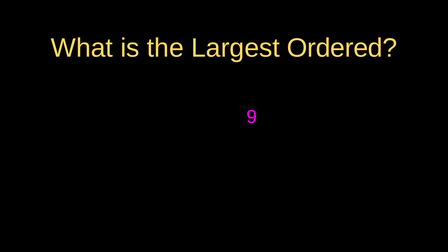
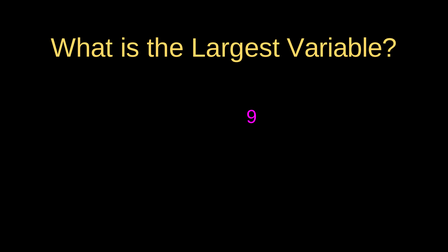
Ordered: Ordered -> Variable
